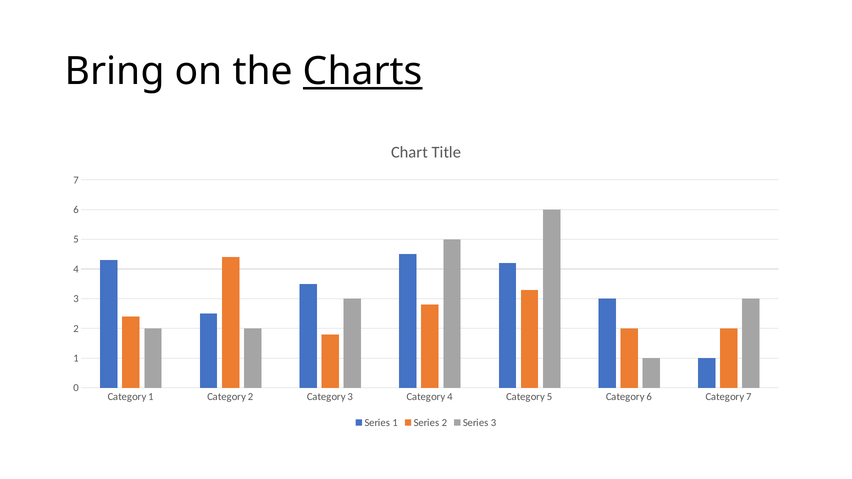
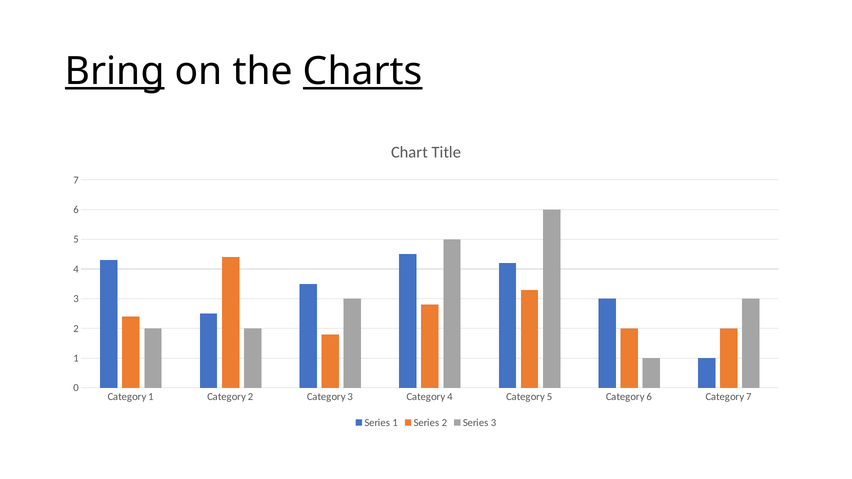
Bring underline: none -> present
